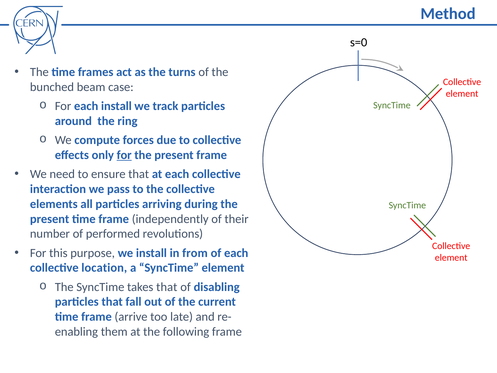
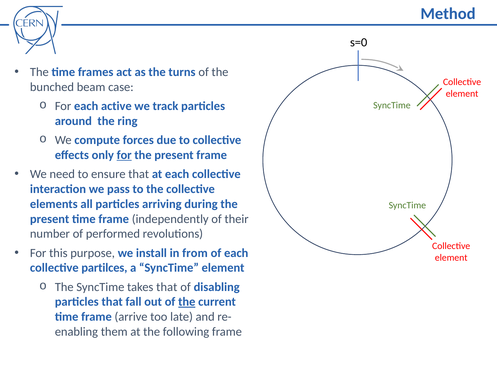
each install: install -> active
location: location -> partilces
the at (187, 302) underline: none -> present
